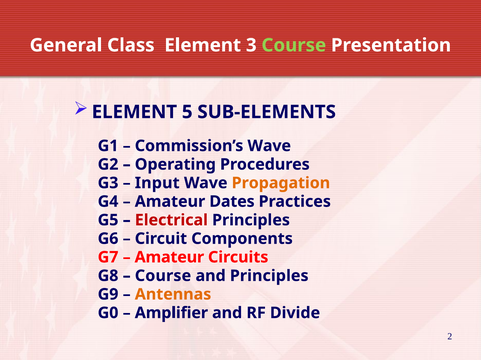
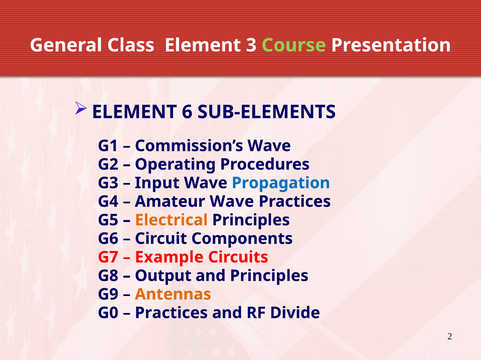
5: 5 -> 6
Propagation colour: orange -> blue
Amateur Dates: Dates -> Wave
Electrical colour: red -> orange
Amateur at (169, 258): Amateur -> Example
Course at (163, 276): Course -> Output
Amplifier at (171, 313): Amplifier -> Practices
